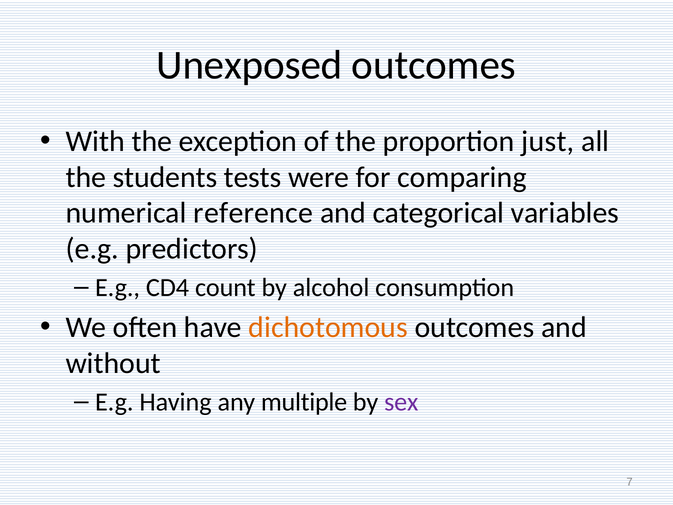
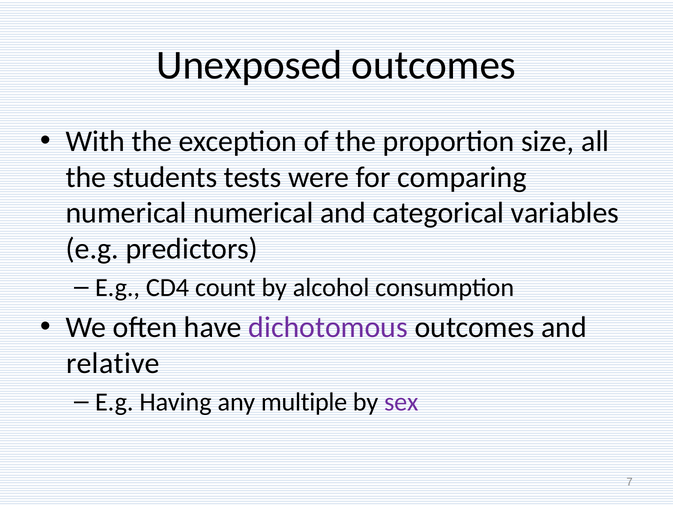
just: just -> size
numerical reference: reference -> numerical
dichotomous colour: orange -> purple
without: without -> relative
